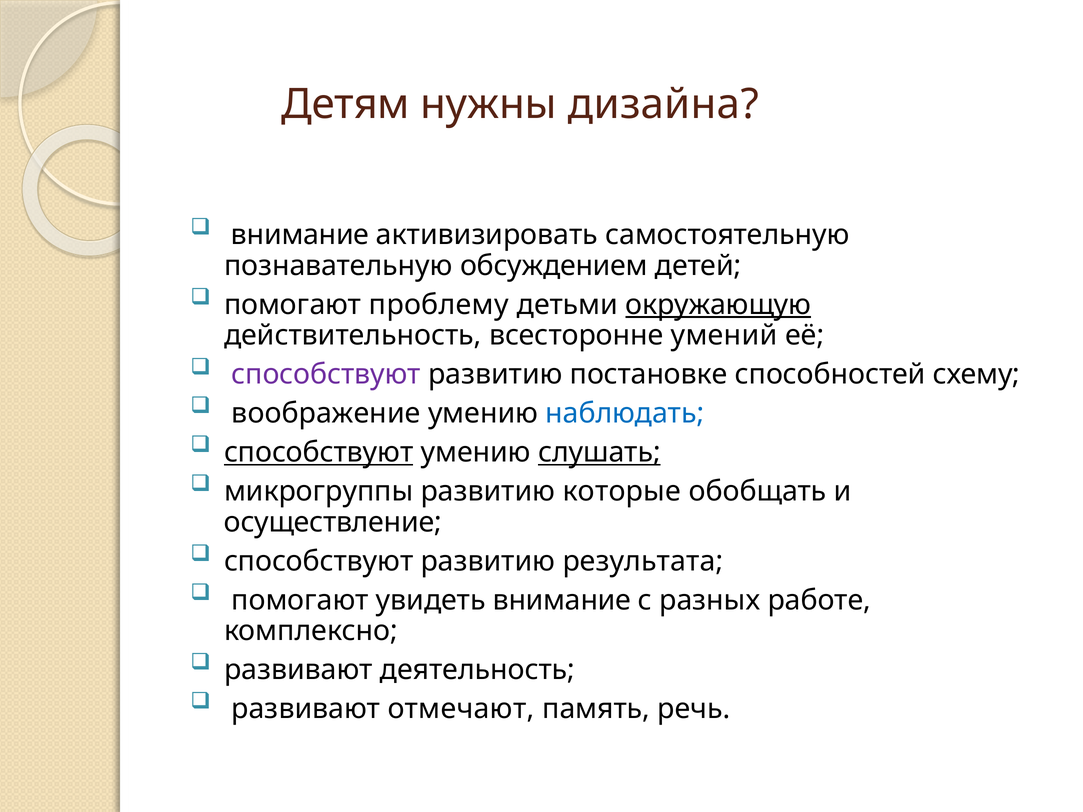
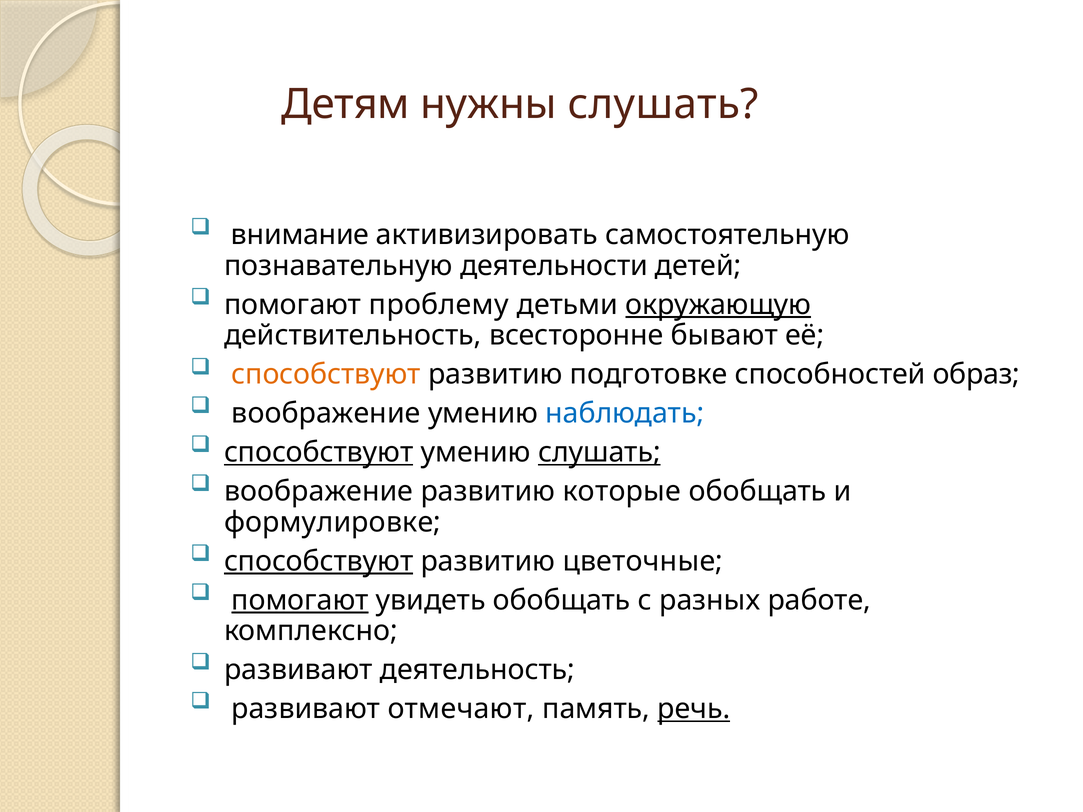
нужны дизайна: дизайна -> слушать
обсуждением: обсуждением -> деятельности
умений: умений -> бывают
способствуют at (326, 375) colour: purple -> orange
постановке: постановке -> подготовке
схему: схему -> образ
микрогруппы at (319, 492): микрогруппы -> воображение
осуществление: осуществление -> формулировке
способствуют at (319, 561) underline: none -> present
результата: результата -> цветочные
помогают at (300, 600) underline: none -> present
увидеть внимание: внимание -> обобщать
речь underline: none -> present
